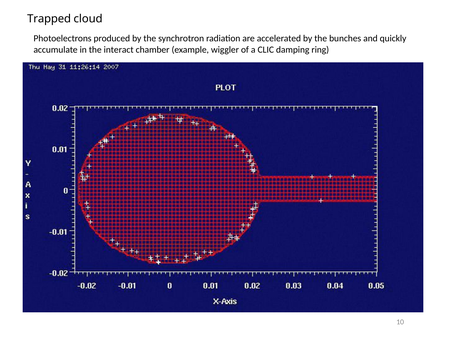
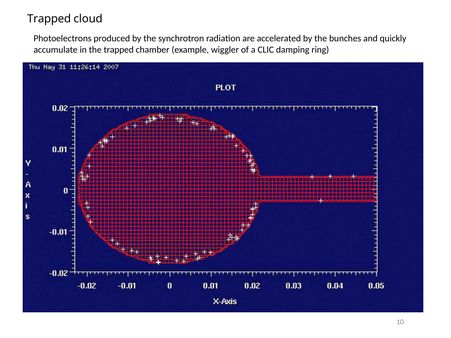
the interact: interact -> trapped
